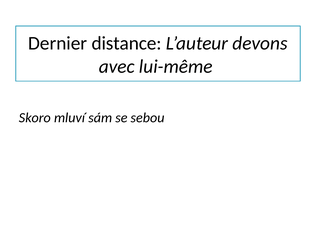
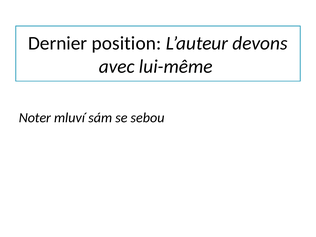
distance: distance -> position
Skoro: Skoro -> Noter
